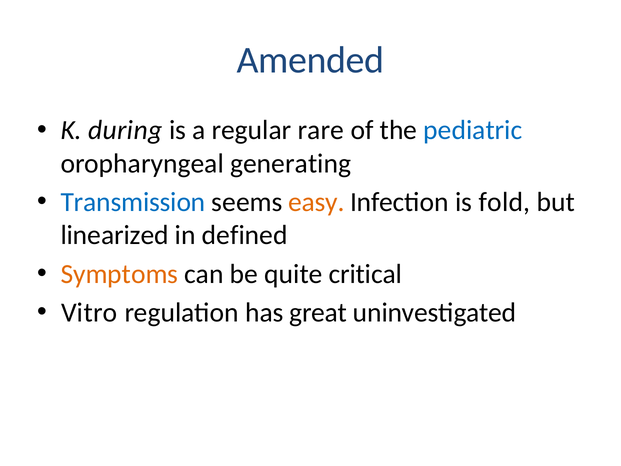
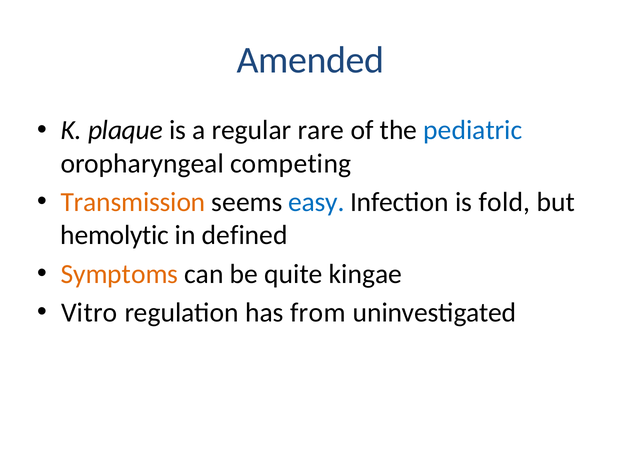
during: during -> plaque
generating: generating -> competing
Transmission colour: blue -> orange
easy colour: orange -> blue
linearized: linearized -> hemolytic
critical: critical -> kingae
great: great -> from
